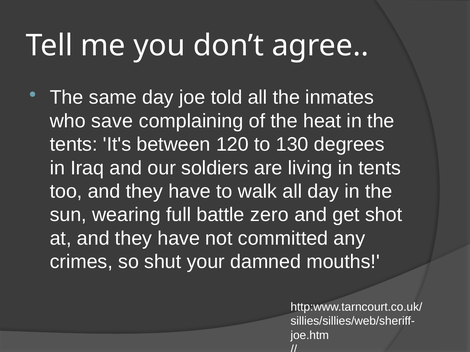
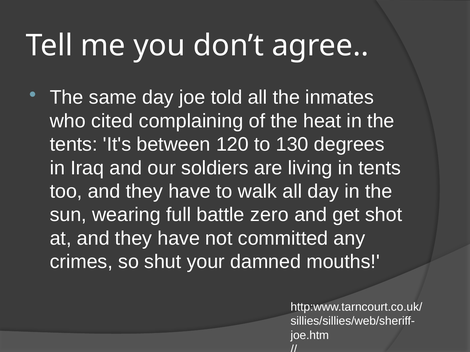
save: save -> cited
